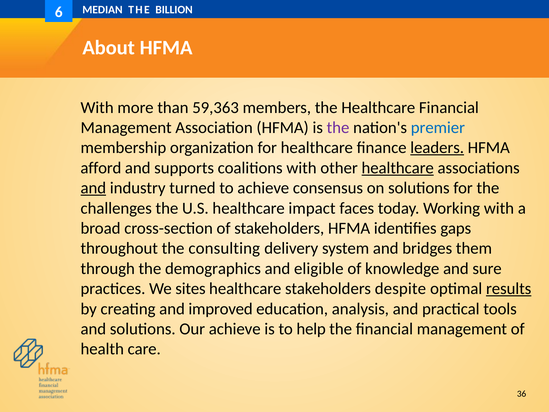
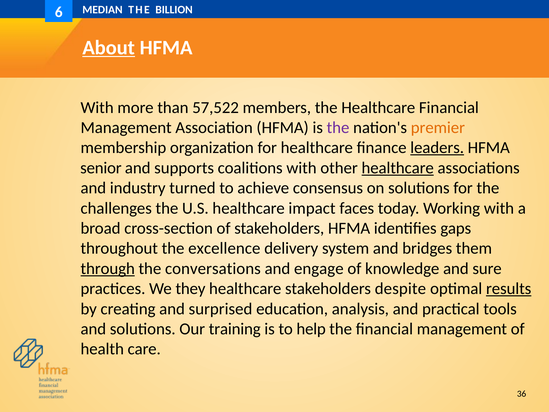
About underline: none -> present
59,363: 59,363 -> 57,522
premier colour: blue -> orange
afford: afford -> senior
and at (93, 188) underline: present -> none
consulting: consulting -> excellence
through underline: none -> present
demographics: demographics -> conversations
eligible: eligible -> engage
sites: sites -> they
improved: improved -> surprised
Our achieve: achieve -> training
